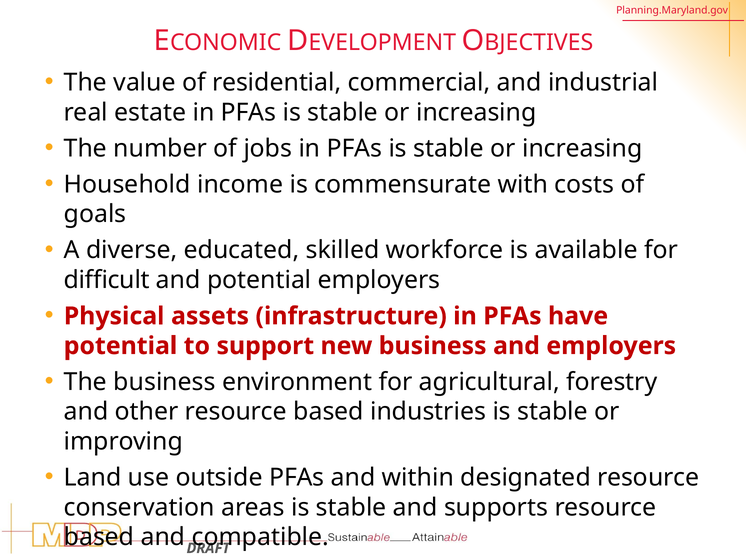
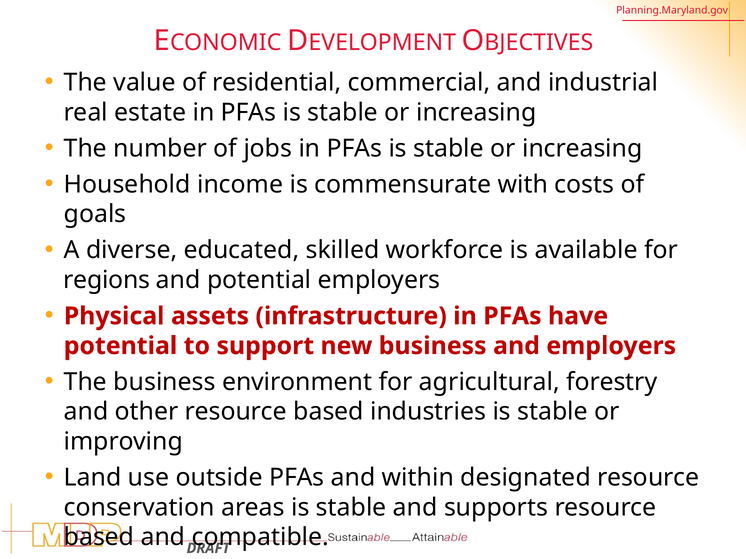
difficult: difficult -> regions
